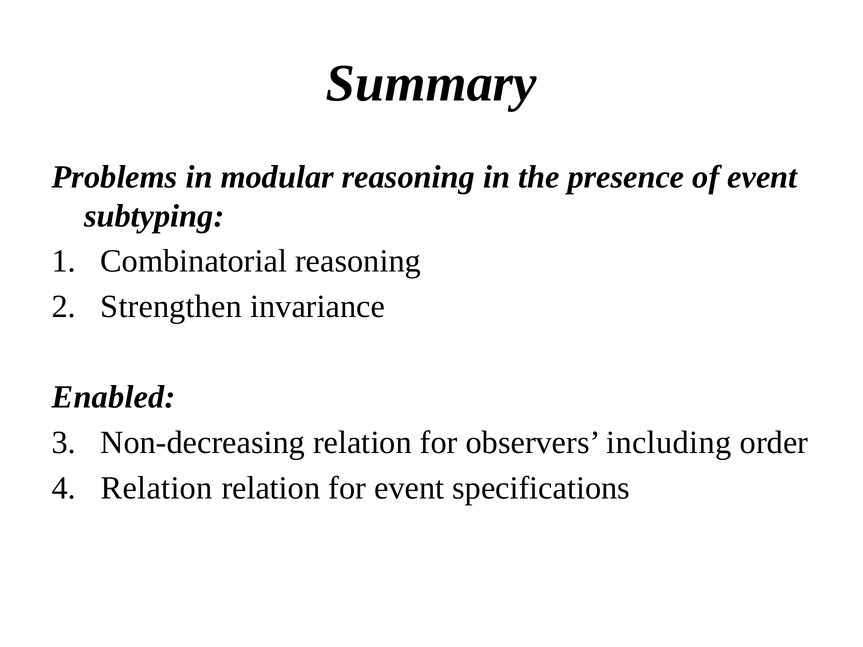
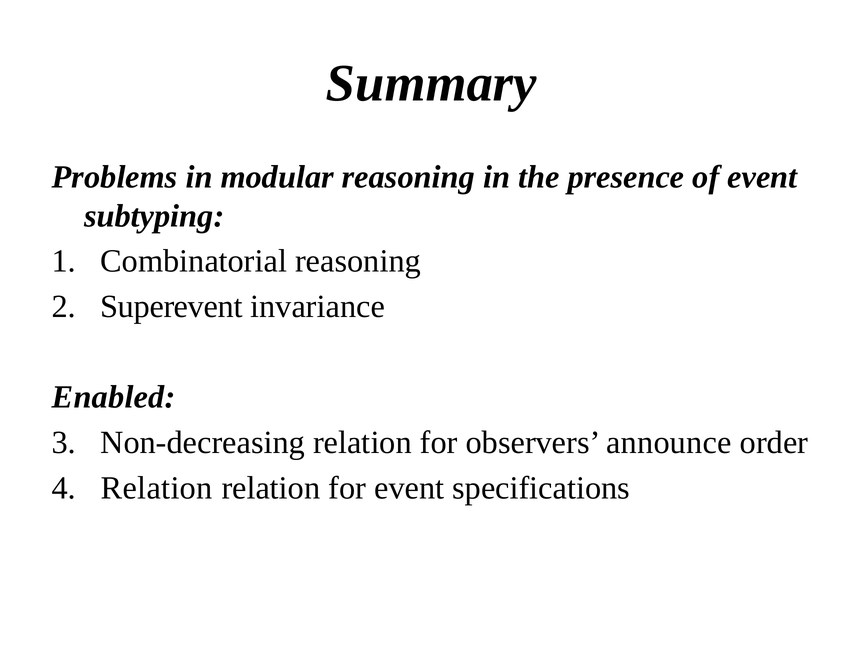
Strengthen: Strengthen -> Superevent
including: including -> announce
